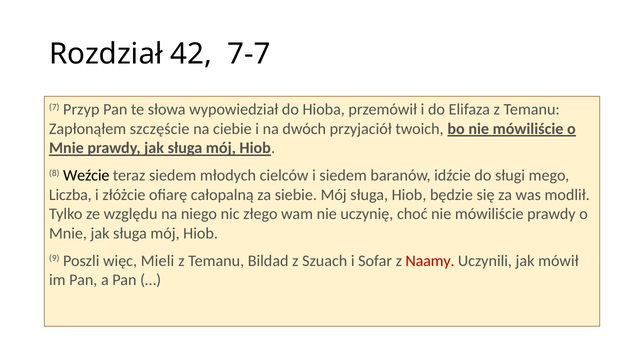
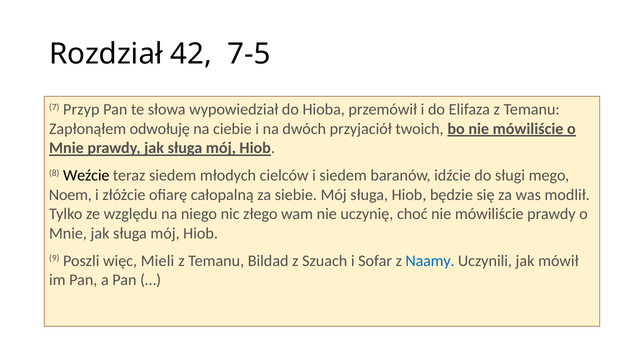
7-7: 7-7 -> 7-5
szczęście: szczęście -> odwołuję
Liczba: Liczba -> Noem
Naamy colour: red -> blue
